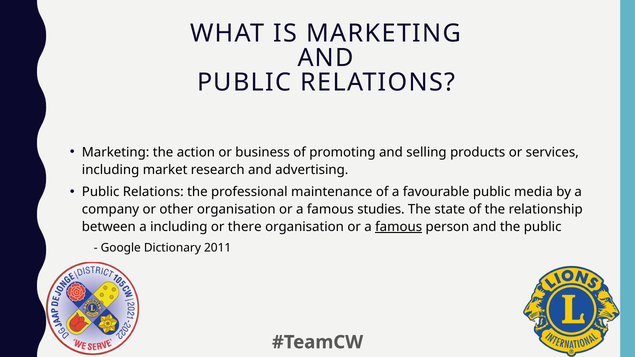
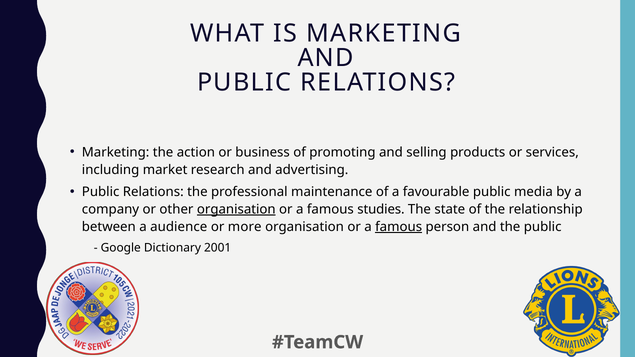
organisation at (236, 209) underline: none -> present
a including: including -> audience
there: there -> more
2011: 2011 -> 2001
